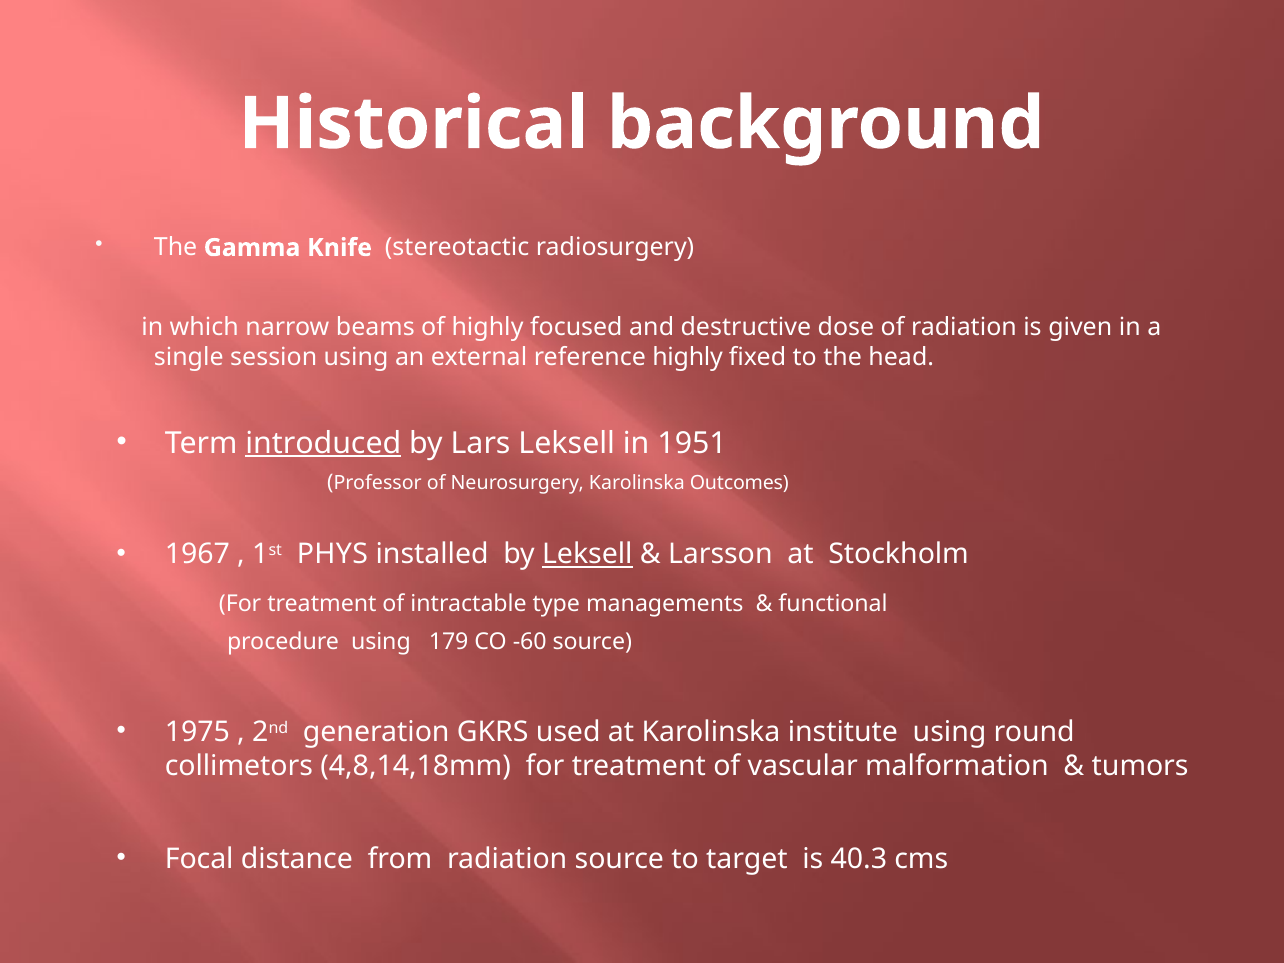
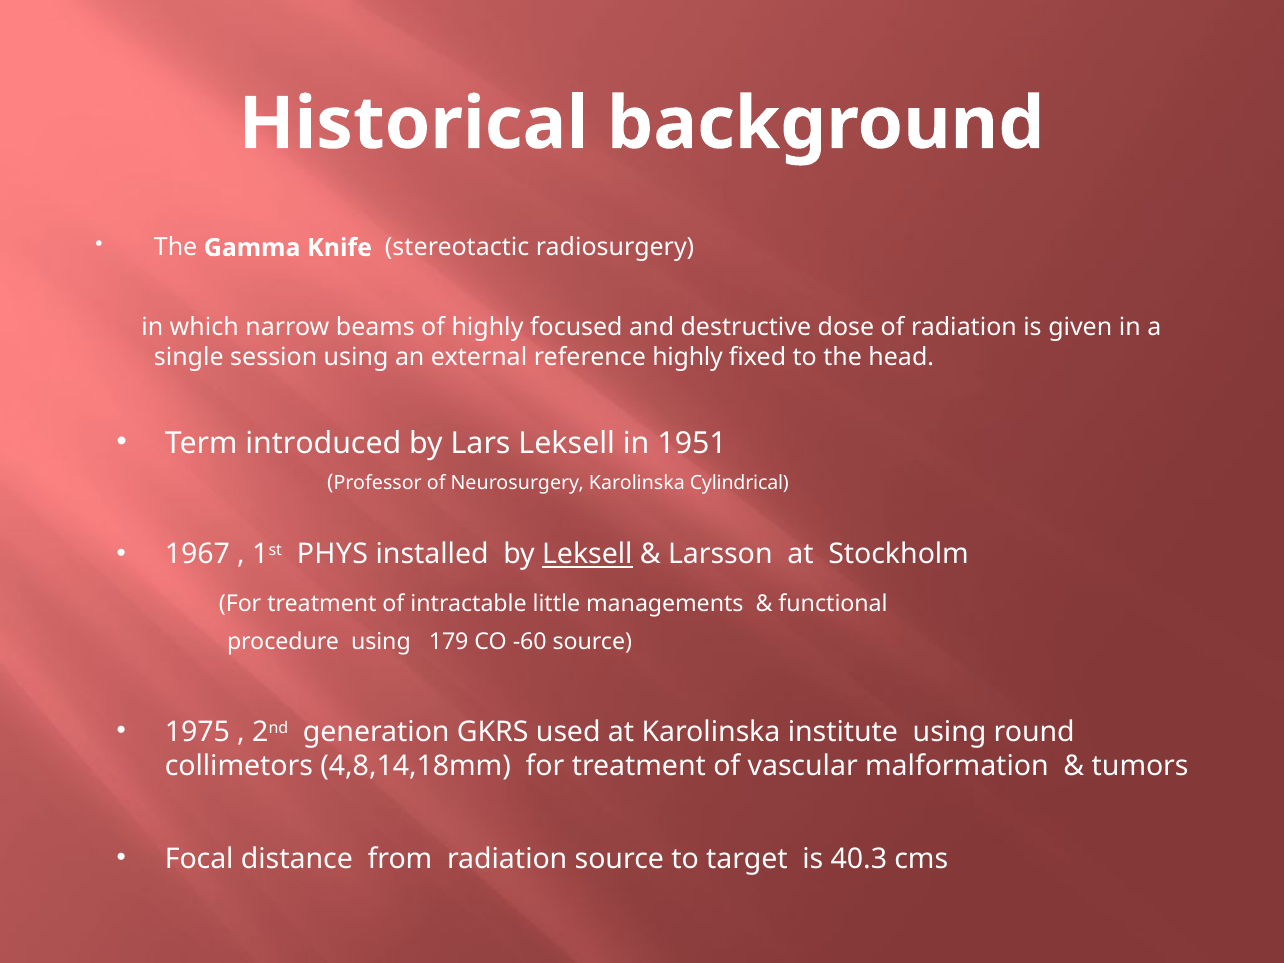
introduced underline: present -> none
Outcomes: Outcomes -> Cylindrical
type: type -> little
